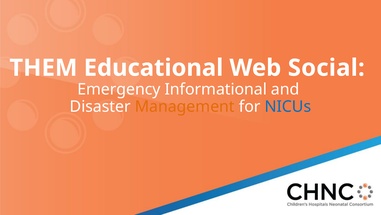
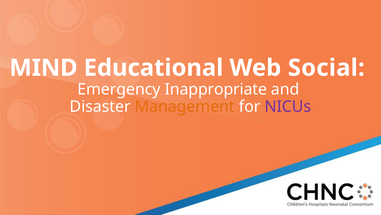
THEM: THEM -> MIND
Informational: Informational -> Inappropriate
NICUs colour: blue -> purple
